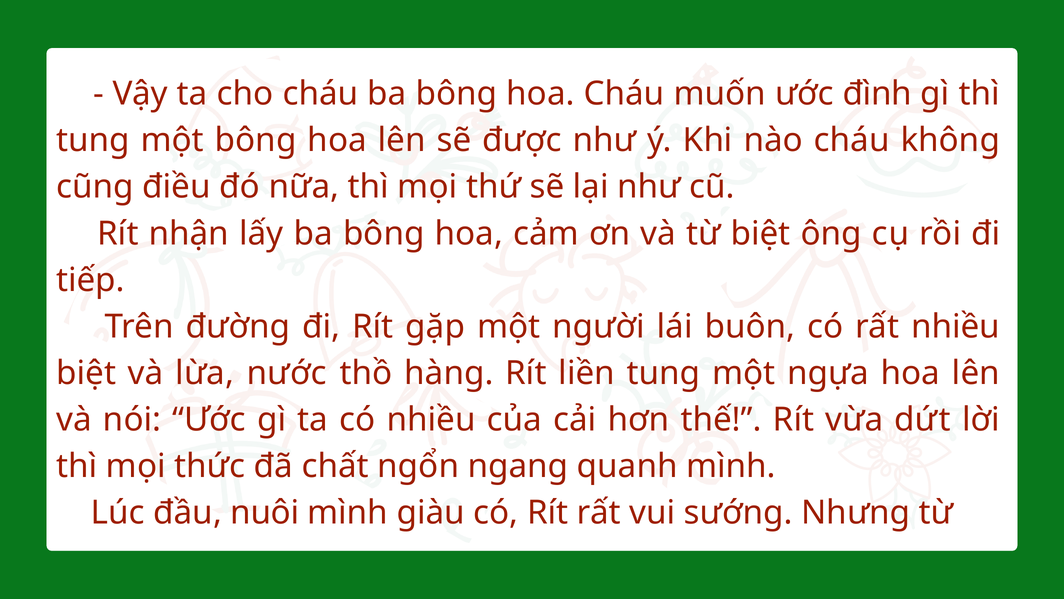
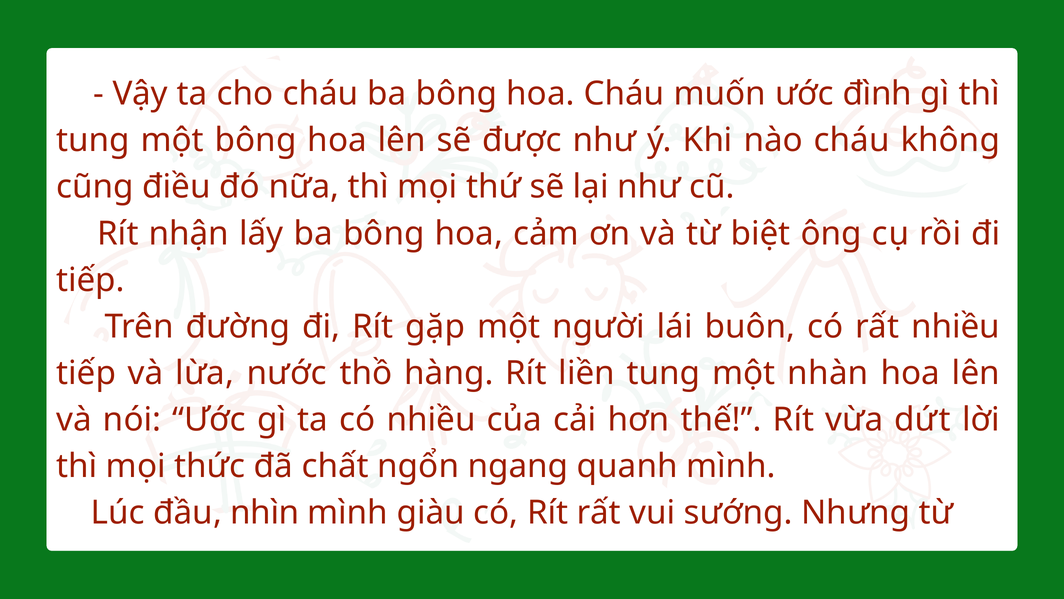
biệt at (86, 373): biệt -> tiếp
ngựa: ngựa -> nhàn
nuôi: nuôi -> nhìn
